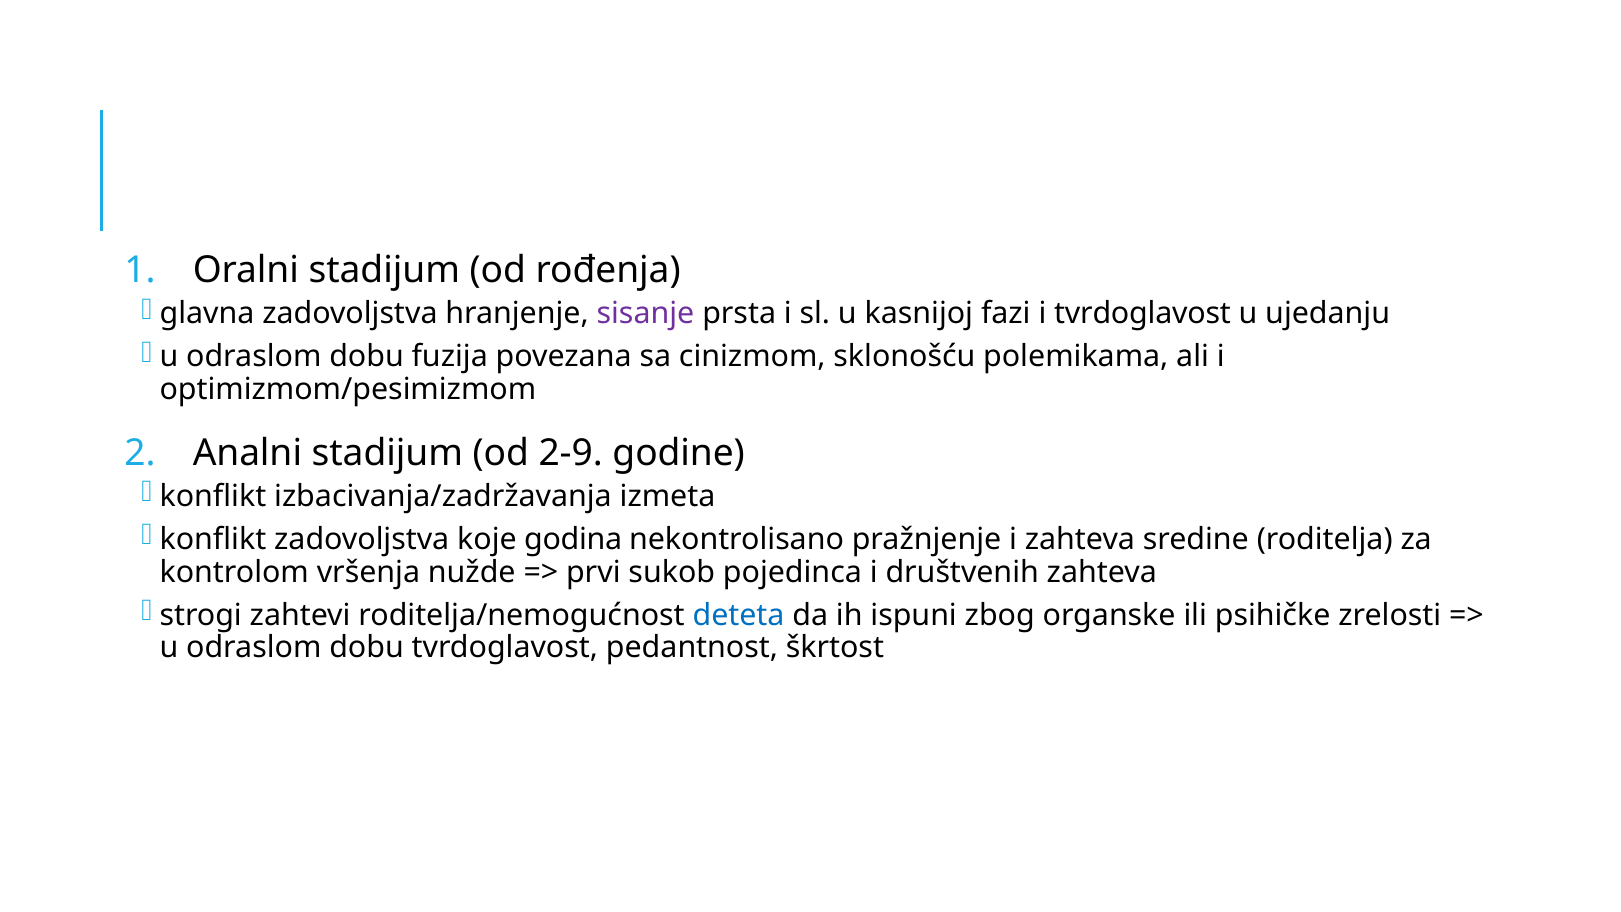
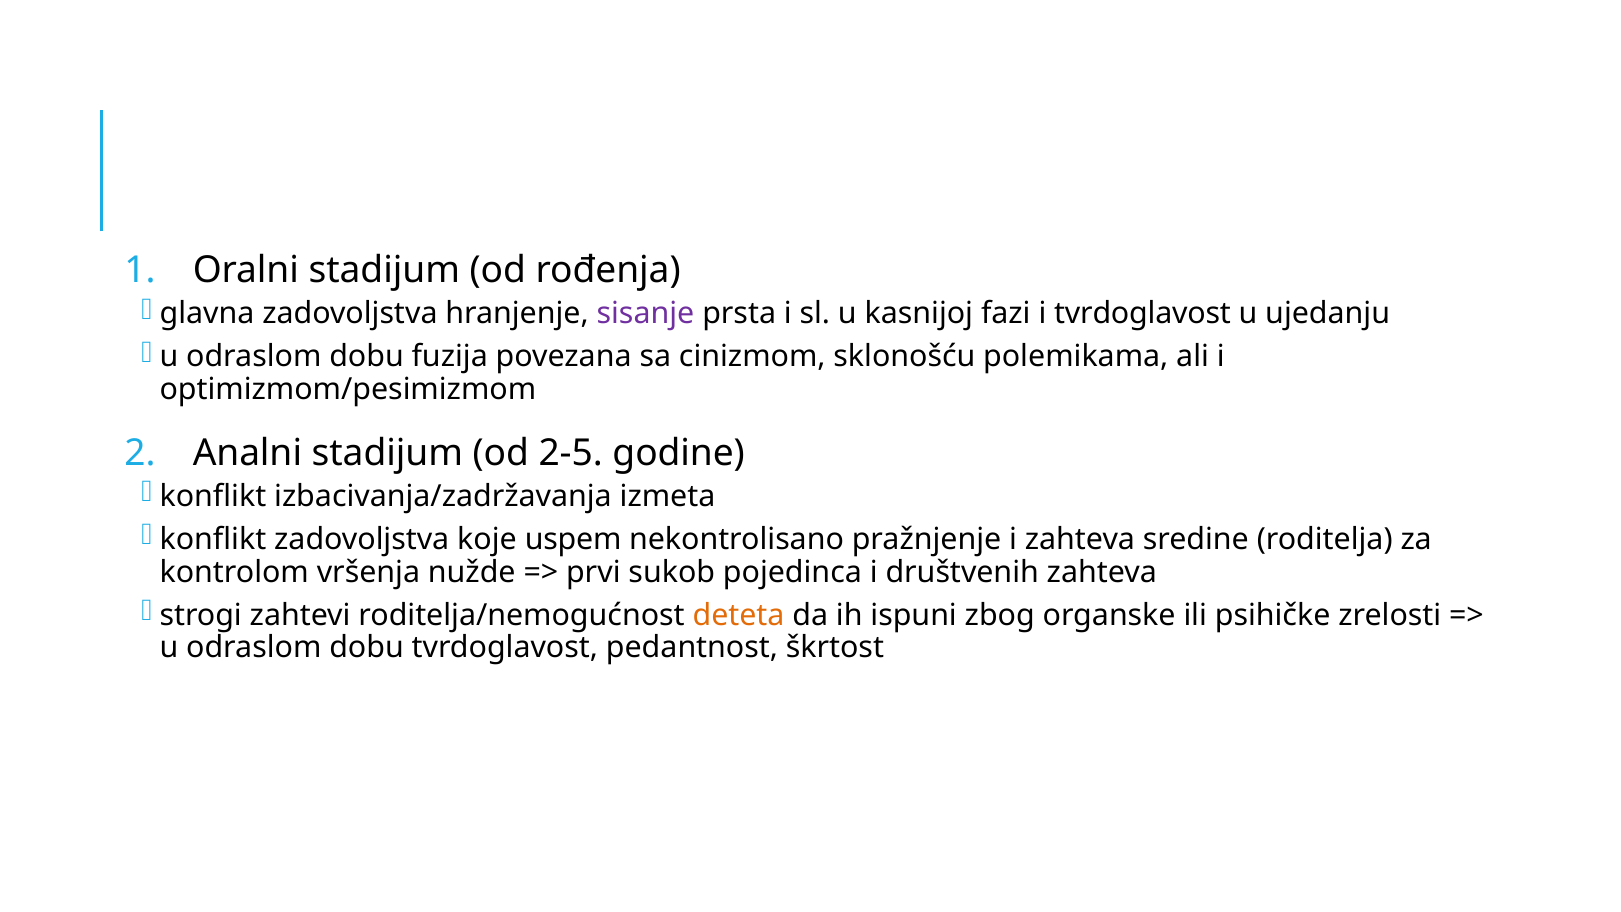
2-9: 2-9 -> 2-5
godina: godina -> uspem
deteta colour: blue -> orange
